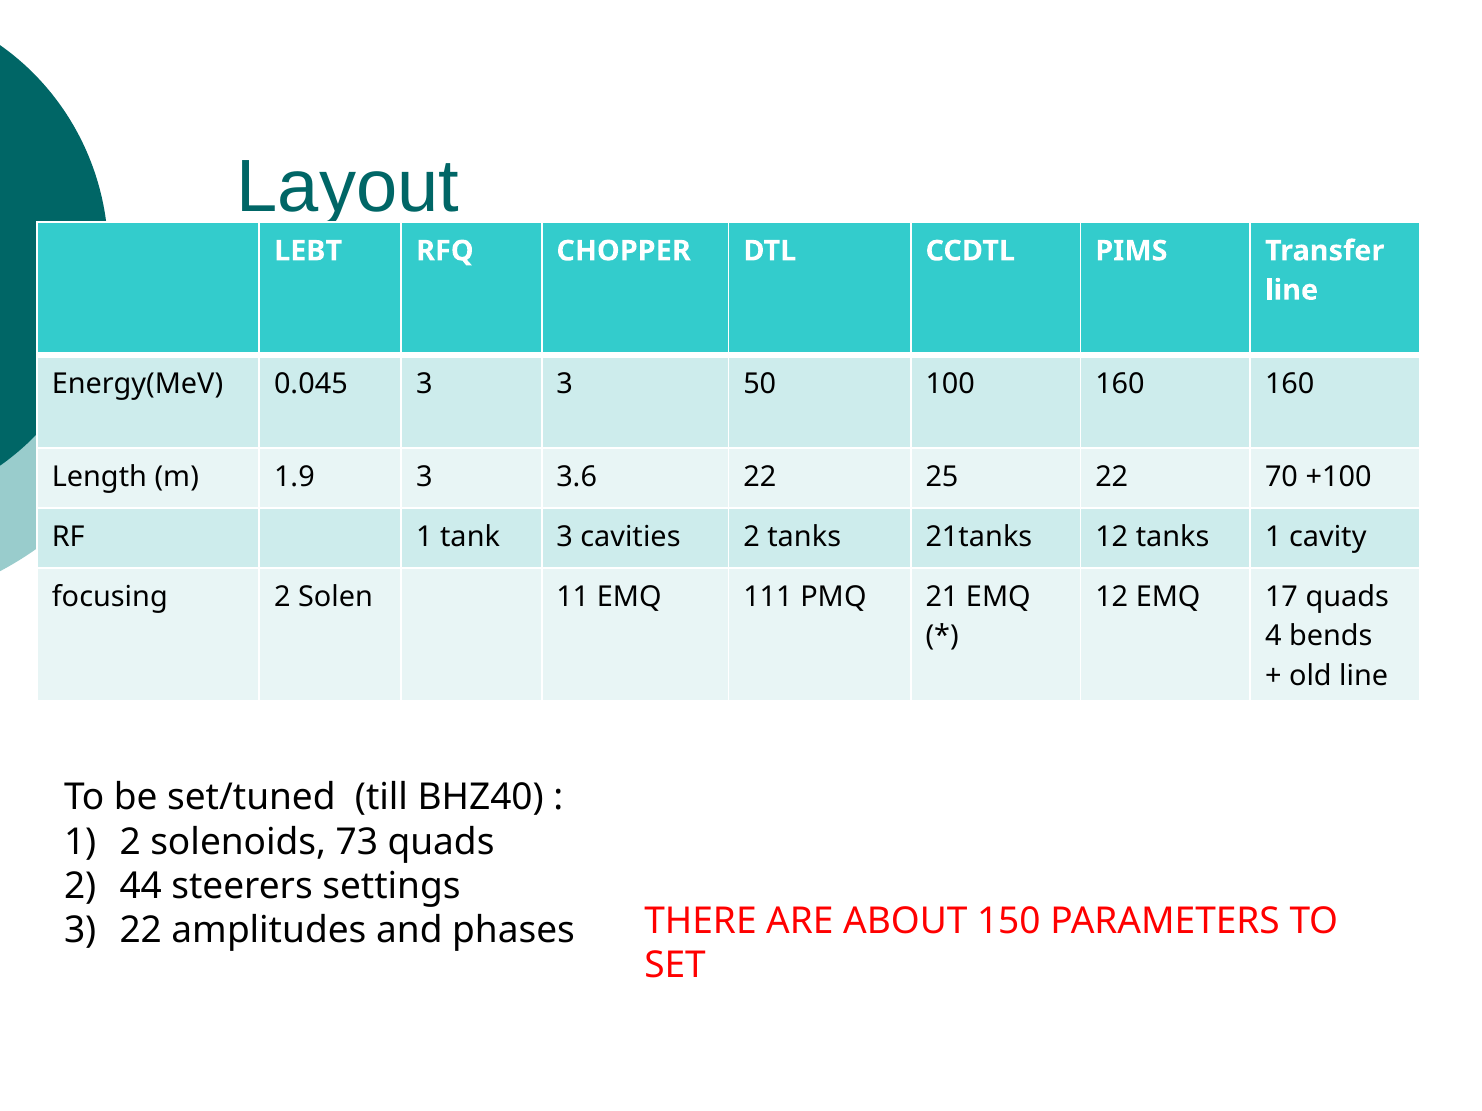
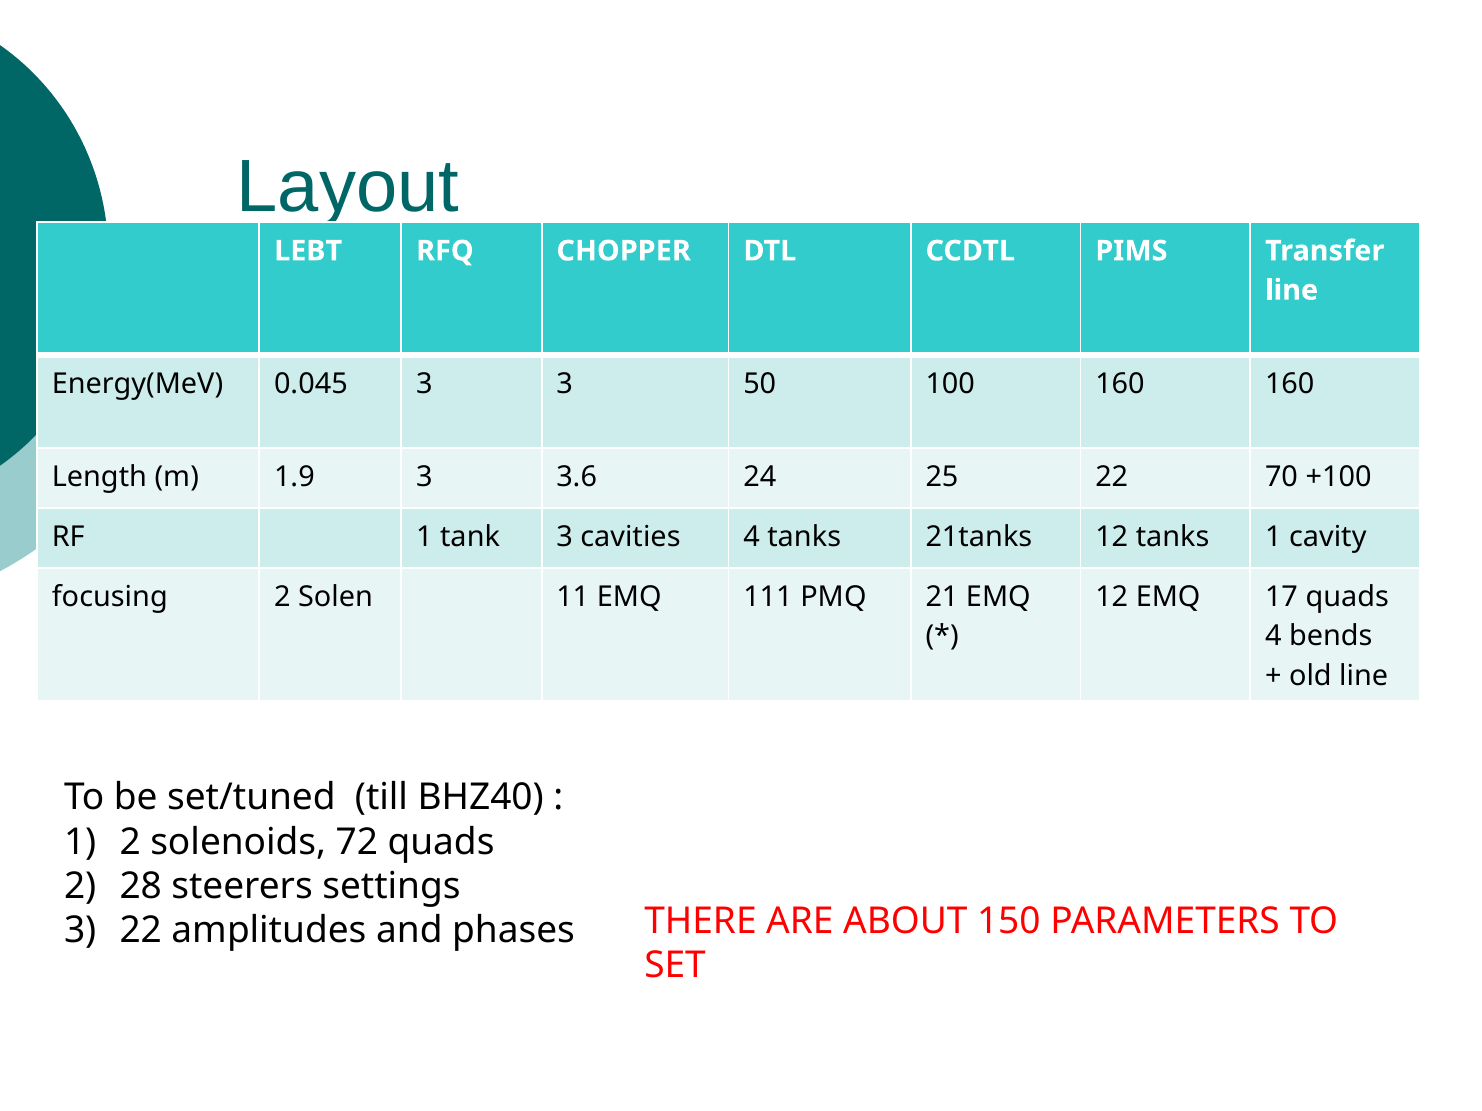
3.6 22: 22 -> 24
cavities 2: 2 -> 4
73: 73 -> 72
44: 44 -> 28
